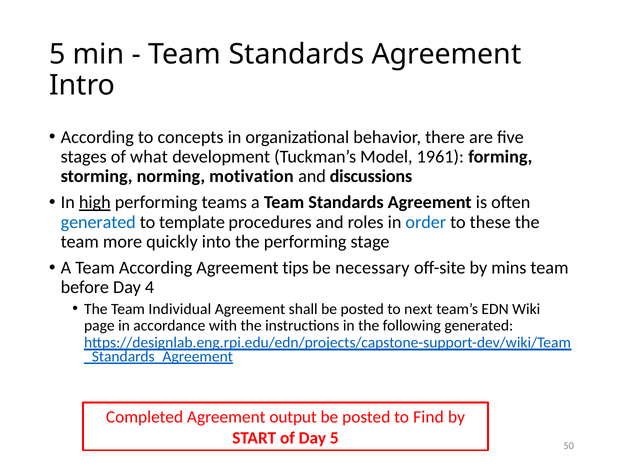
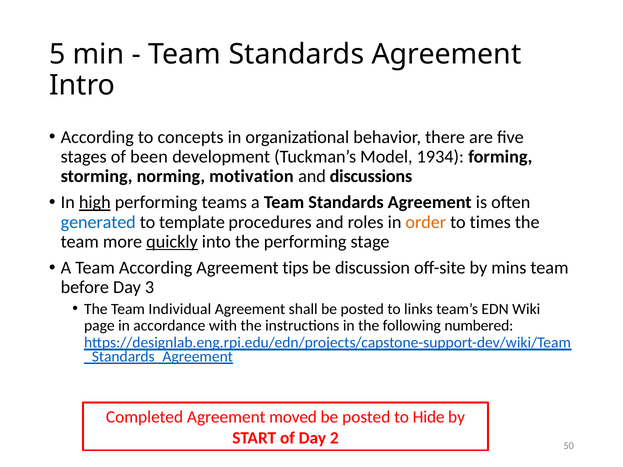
what: what -> been
1961: 1961 -> 1934
order colour: blue -> orange
these: these -> times
quickly underline: none -> present
necessary: necessary -> discussion
4: 4 -> 3
next: next -> links
following generated: generated -> numbered
output: output -> moved
Find: Find -> Hide
Day 5: 5 -> 2
